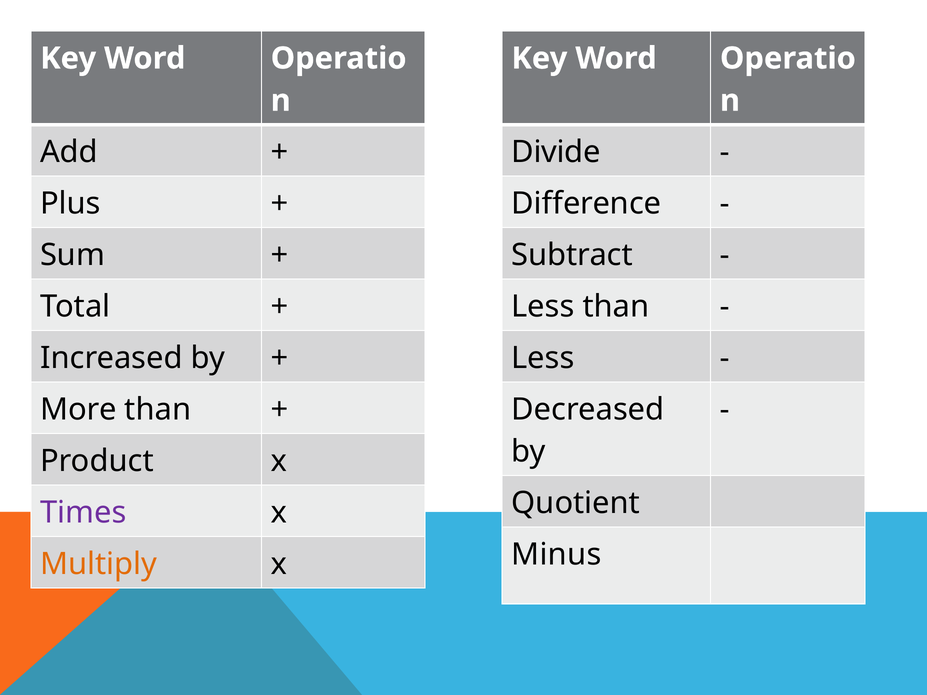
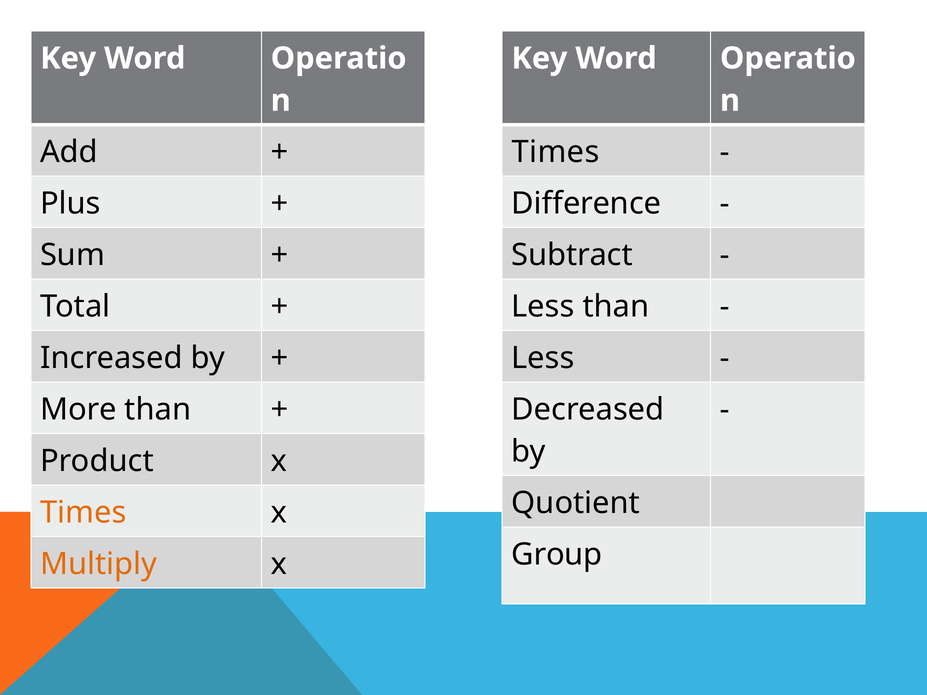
Divide at (556, 152): Divide -> Times
Times at (83, 513) colour: purple -> orange
Minus: Minus -> Group
